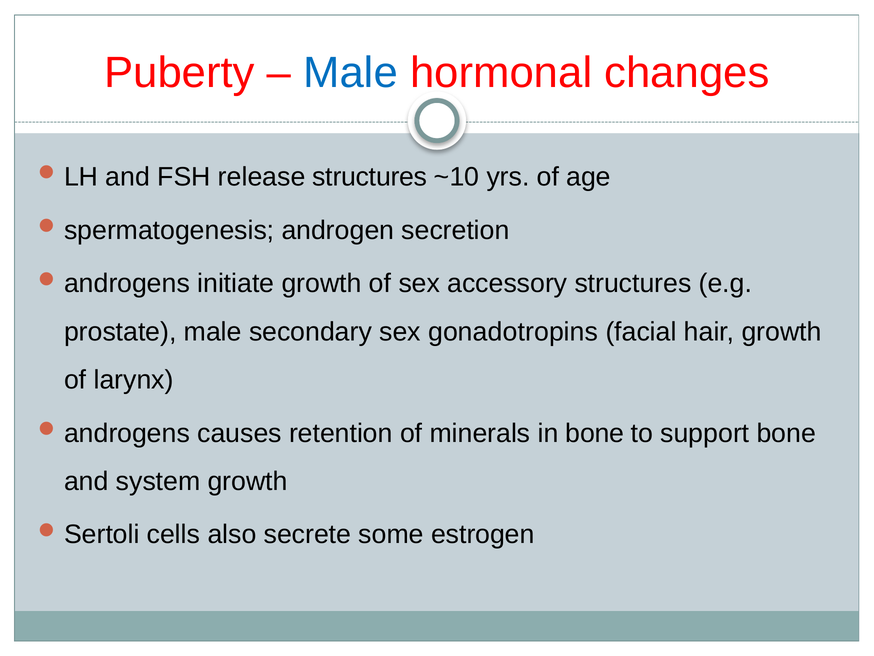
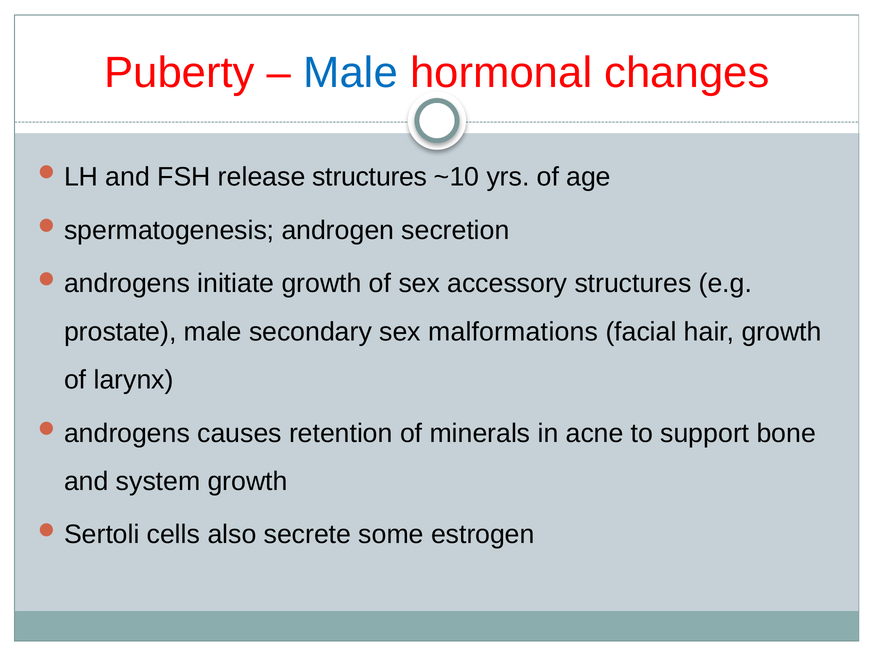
gonadotropins: gonadotropins -> malformations
in bone: bone -> acne
